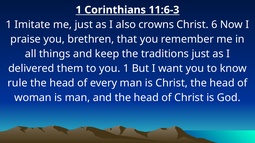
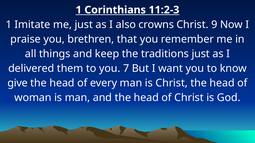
11:6-3: 11:6-3 -> 11:2-3
6: 6 -> 9
you 1: 1 -> 7
rule: rule -> give
